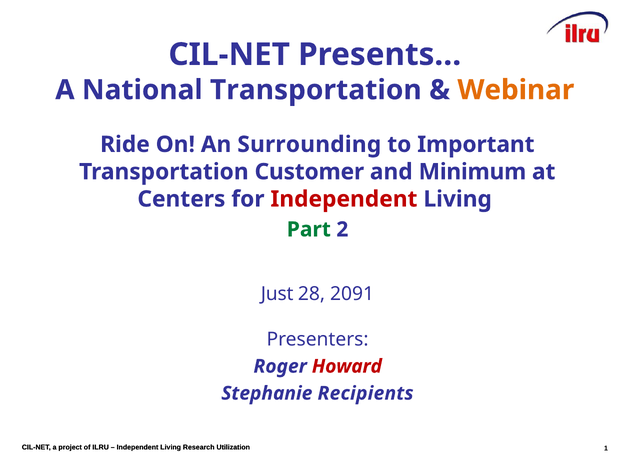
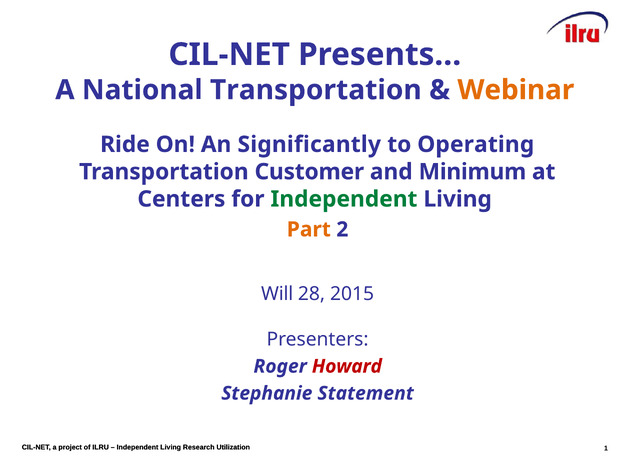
Surrounding: Surrounding -> Significantly
Important: Important -> Operating
Independent at (344, 199) colour: red -> green
Part colour: green -> orange
Just: Just -> Will
2091: 2091 -> 2015
Recipients: Recipients -> Statement
